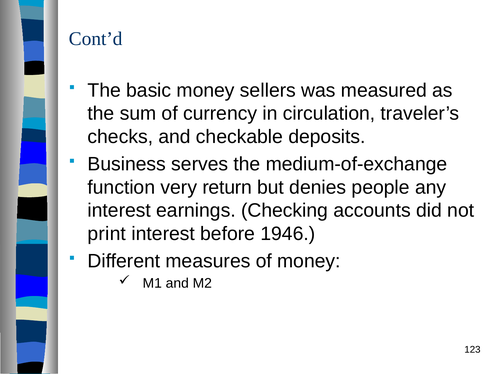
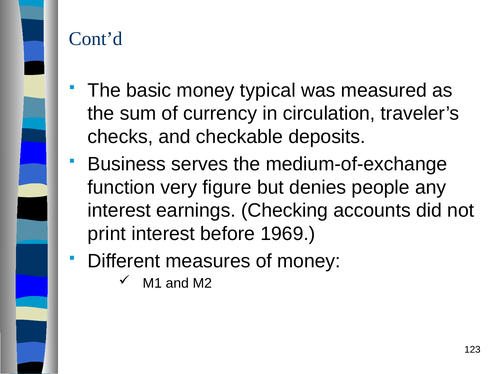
sellers: sellers -> typical
return: return -> figure
1946: 1946 -> 1969
